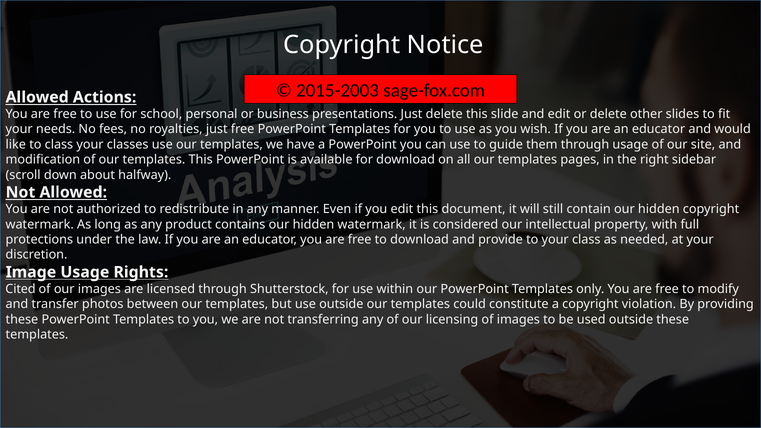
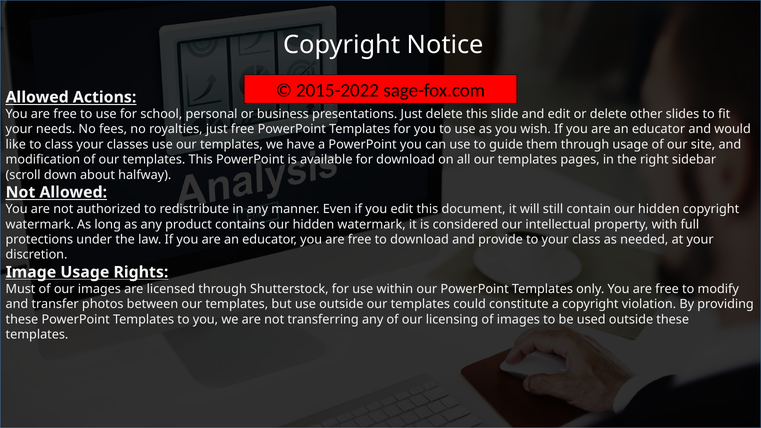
2015-2003: 2015-2003 -> 2015-2022
Cited: Cited -> Must
